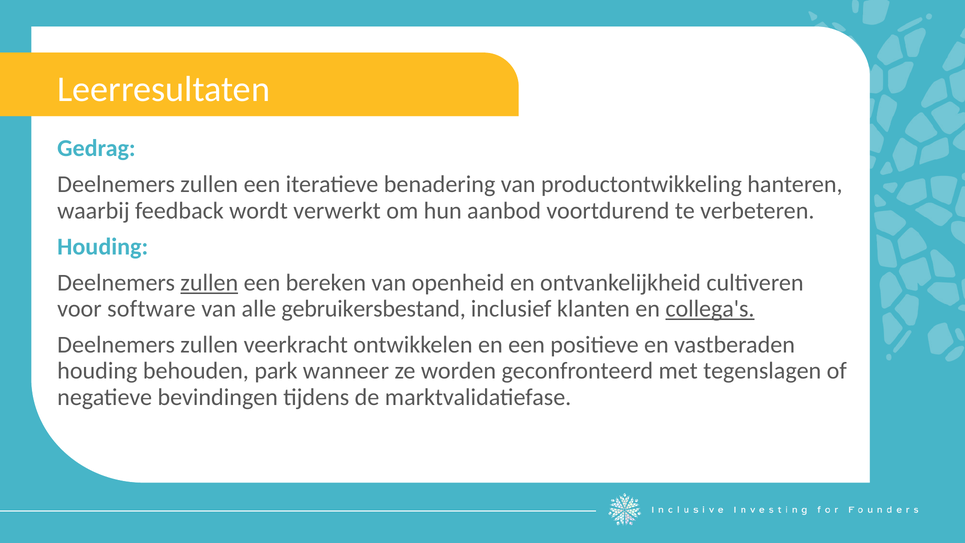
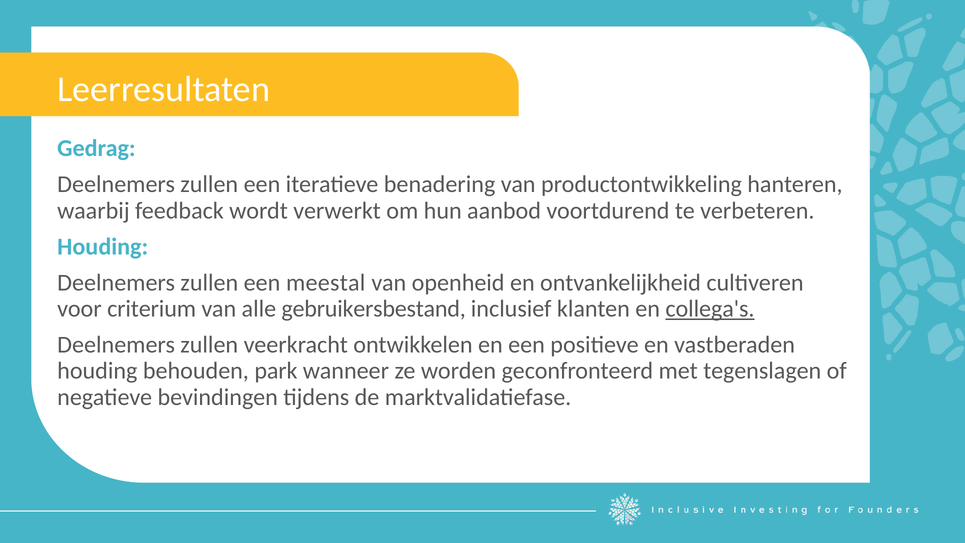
zullen at (209, 283) underline: present -> none
bereken: bereken -> meestal
software: software -> criterium
